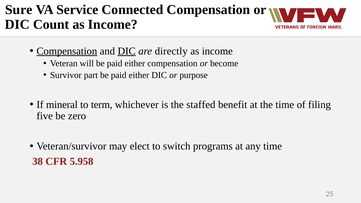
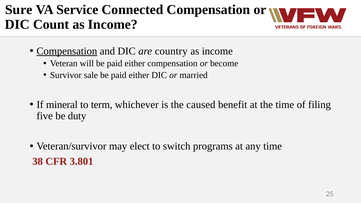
DIC at (127, 51) underline: present -> none
directly: directly -> country
part: part -> sale
purpose: purpose -> married
staffed: staffed -> caused
zero: zero -> duty
5.958: 5.958 -> 3.801
